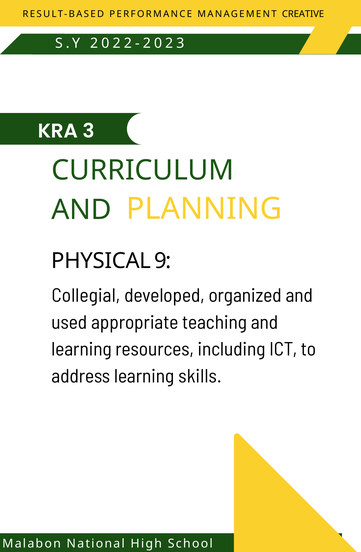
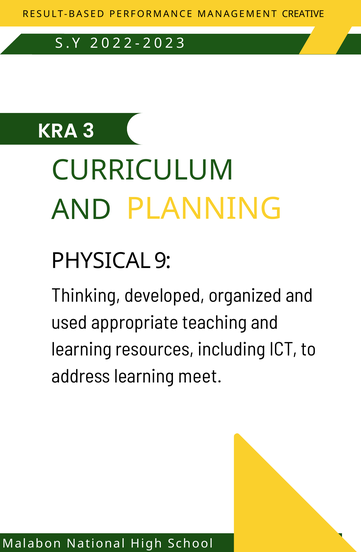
Collegial: Collegial -> Thinking
skills: skills -> meet
